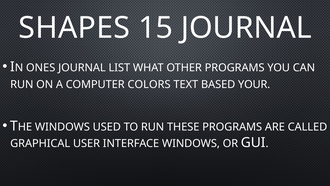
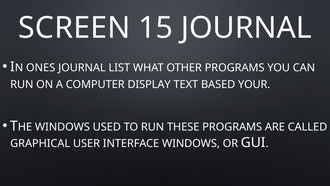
SHAPES: SHAPES -> SCREEN
COLORS: COLORS -> DISPLAY
